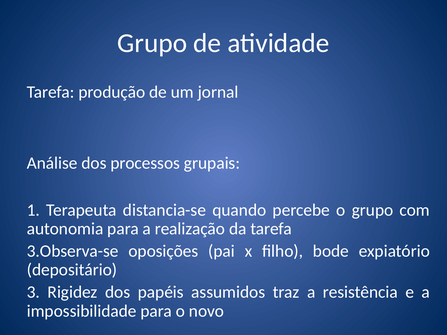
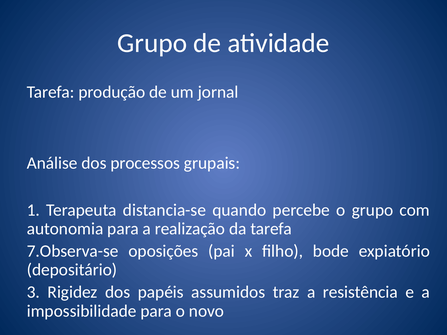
3.Observa-se: 3.Observa-se -> 7.Observa-se
